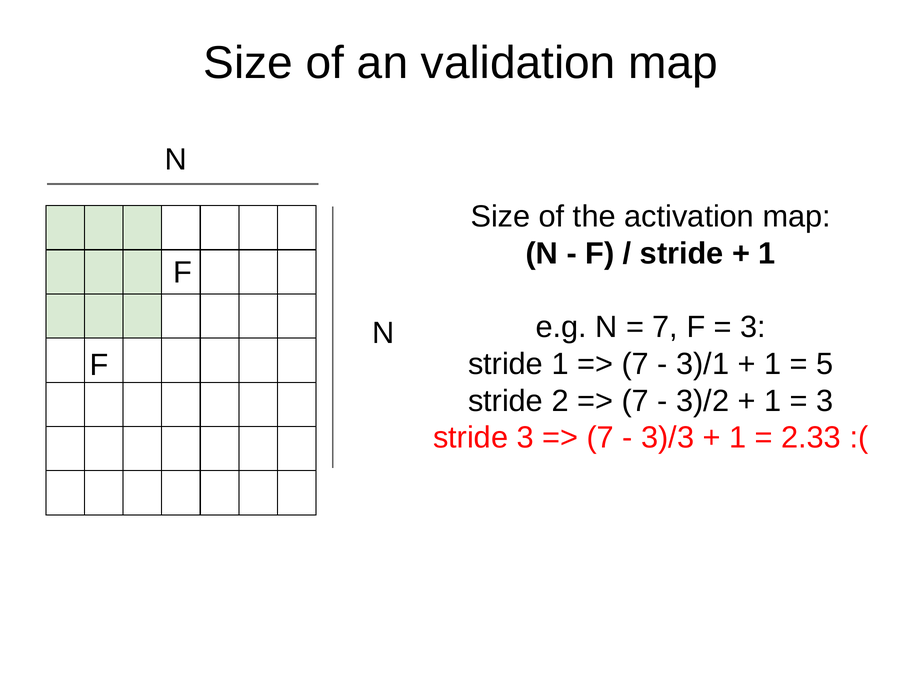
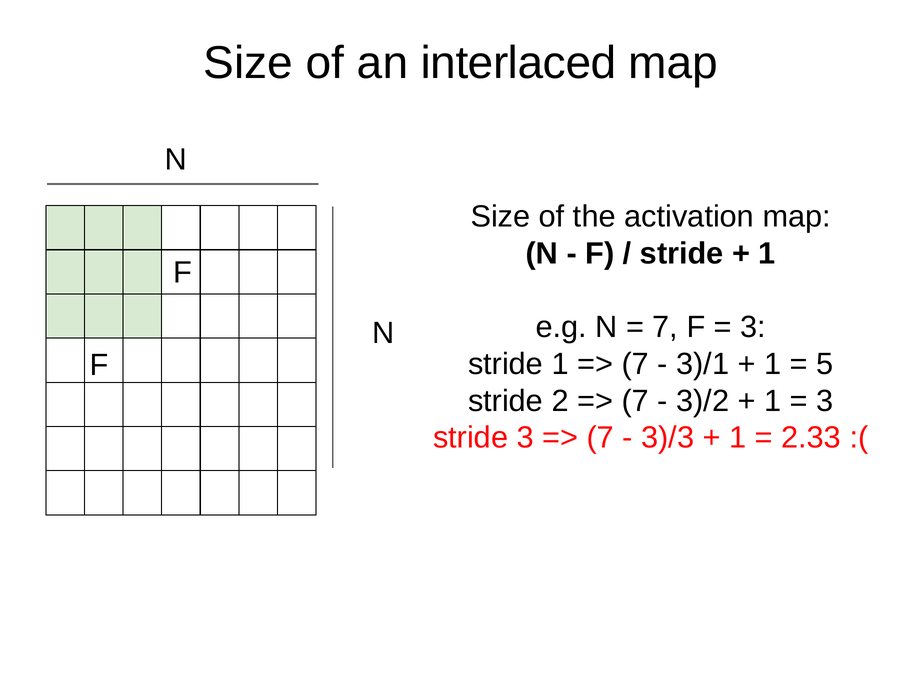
validation: validation -> interlaced
